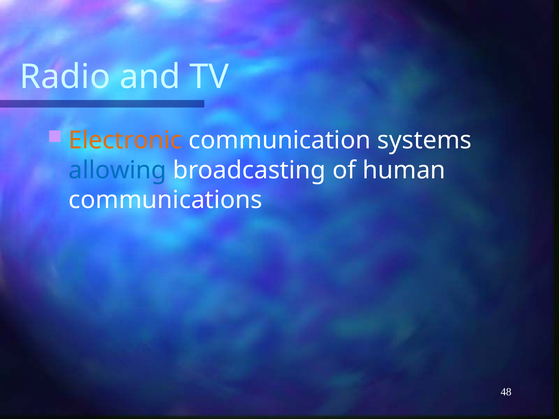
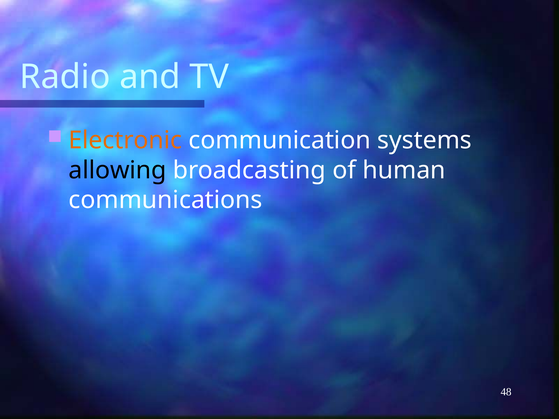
allowing colour: blue -> black
